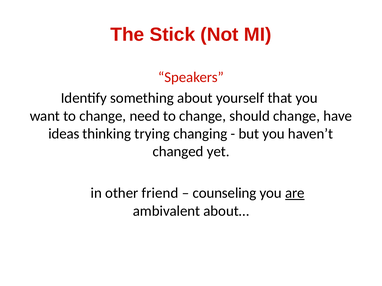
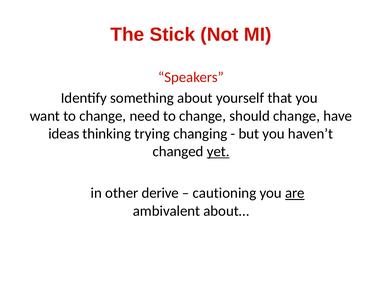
yet underline: none -> present
friend: friend -> derive
counseling: counseling -> cautioning
